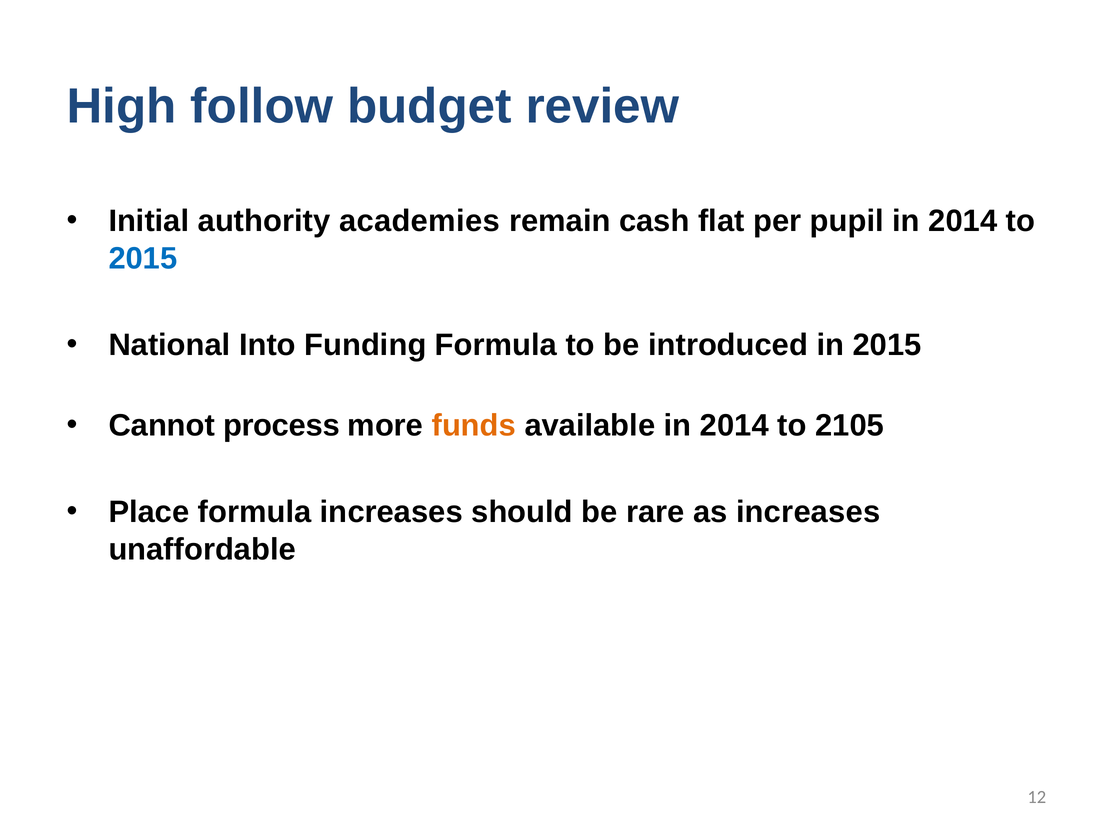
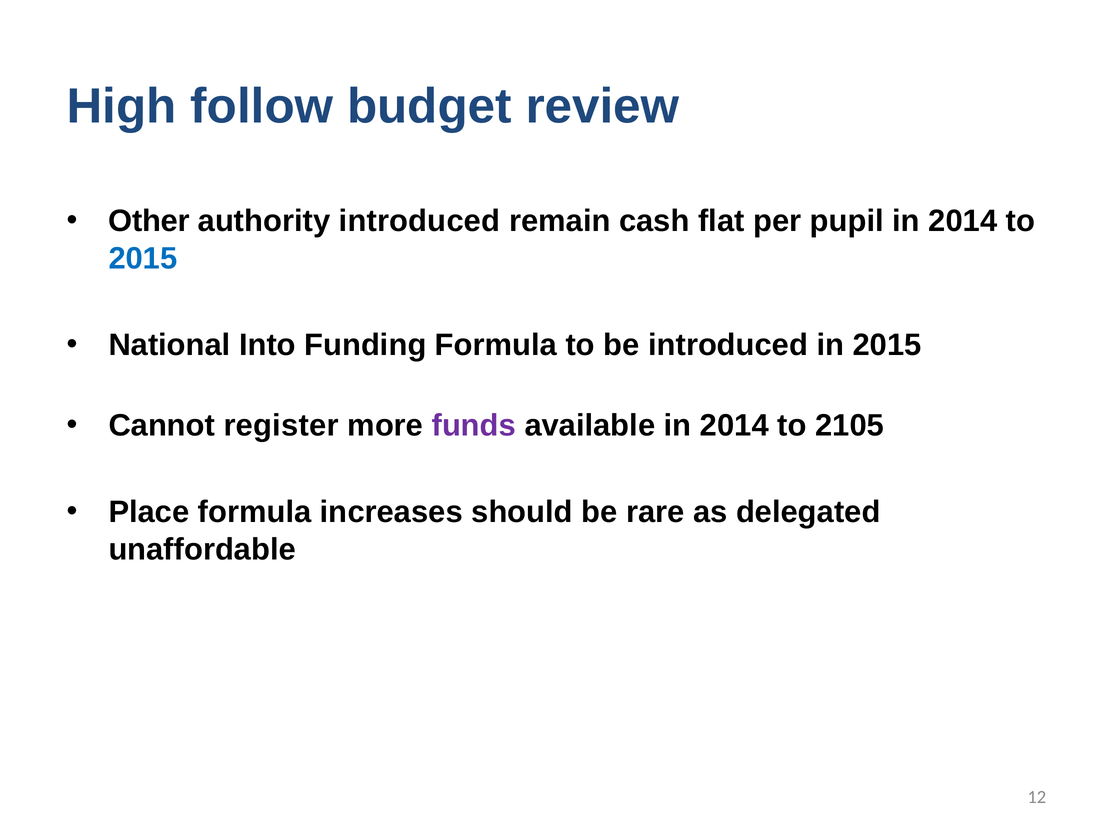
Initial: Initial -> Other
authority academies: academies -> introduced
process: process -> register
funds colour: orange -> purple
as increases: increases -> delegated
